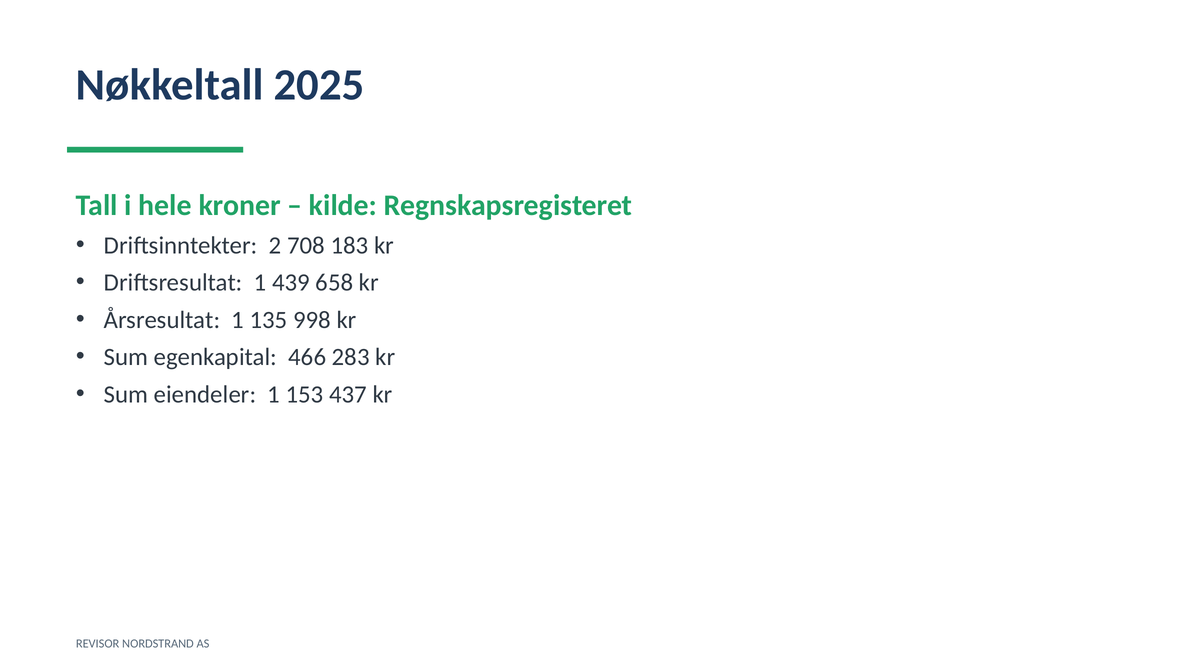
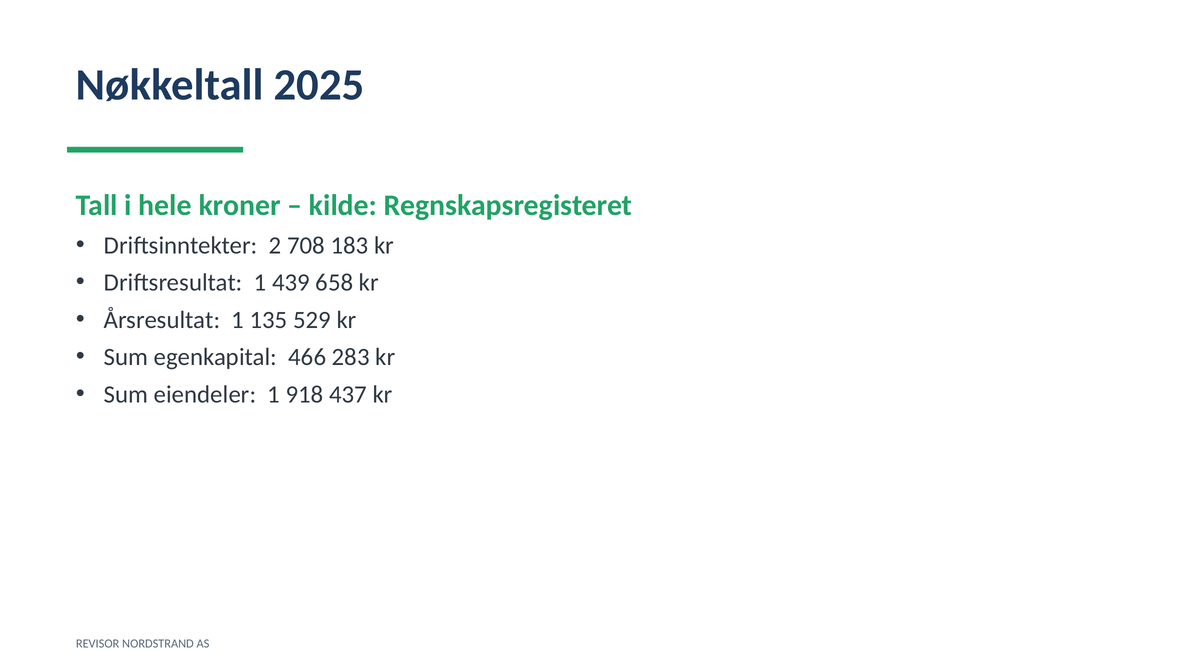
998: 998 -> 529
153: 153 -> 918
